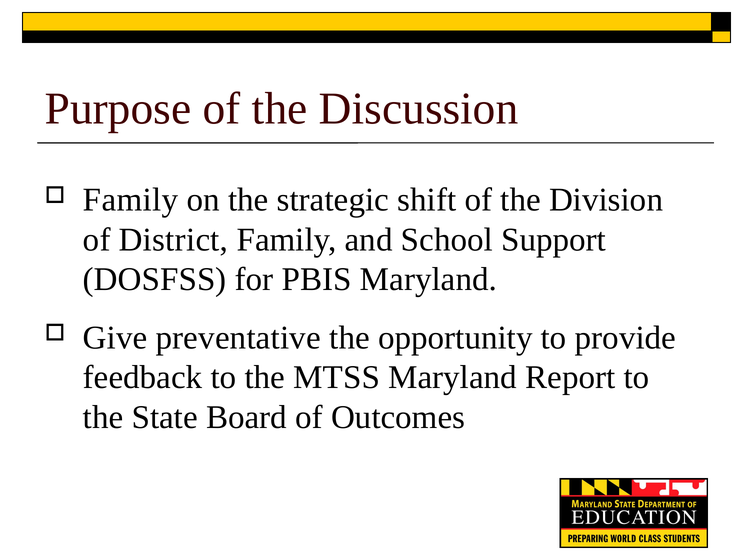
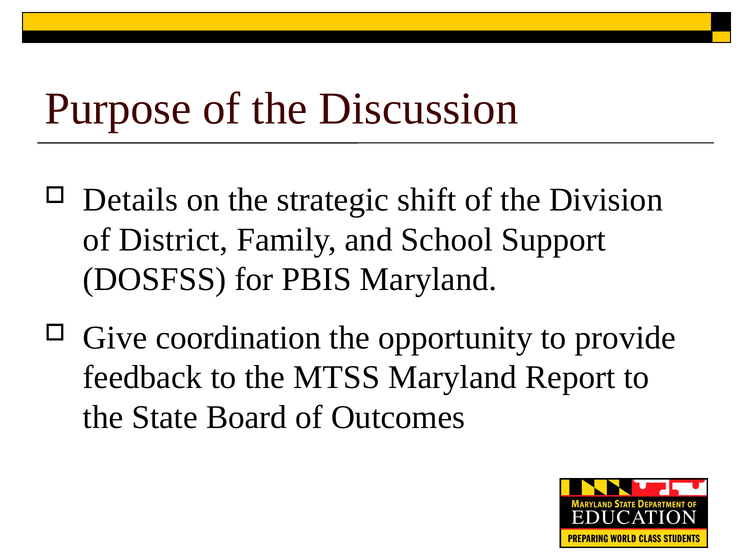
Family at (131, 200): Family -> Details
preventative: preventative -> coordination
